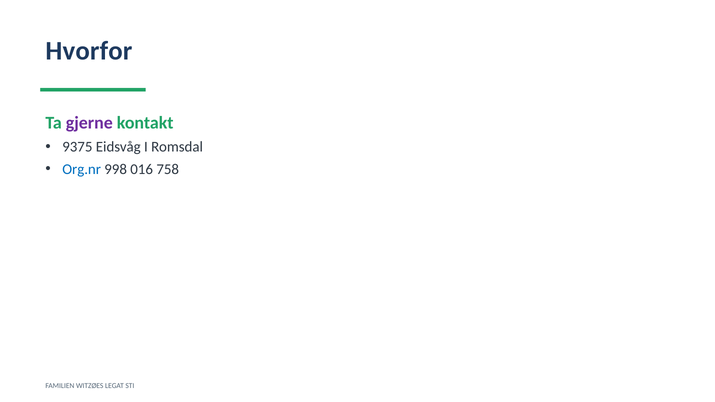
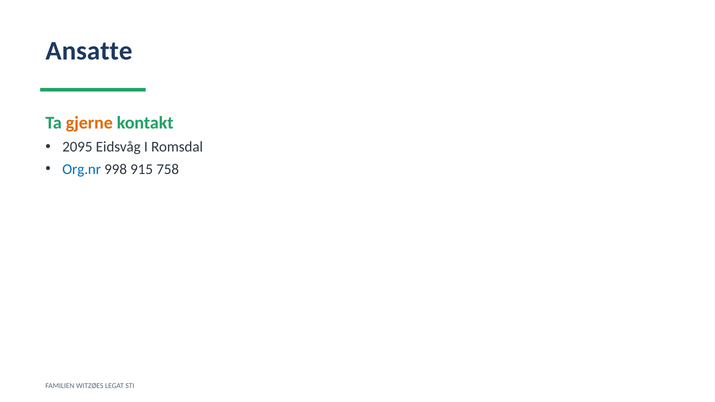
Hvorfor: Hvorfor -> Ansatte
gjerne colour: purple -> orange
9375: 9375 -> 2095
016: 016 -> 915
